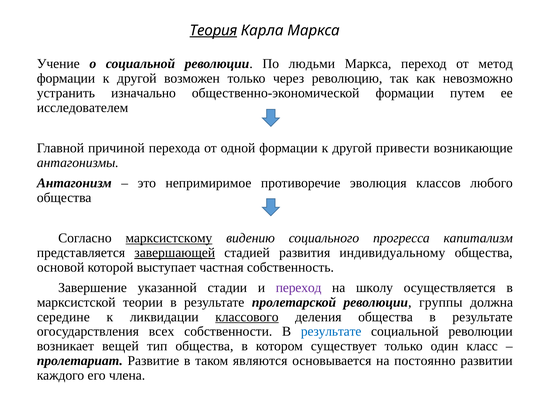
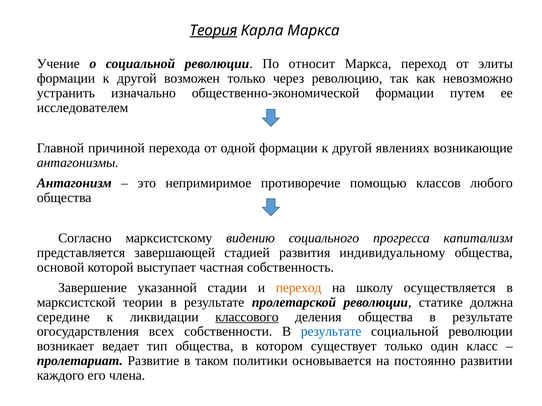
людьми: людьми -> относит
метод: метод -> элиты
привести: привести -> явлениях
эволюция: эволюция -> помощью
марксистскому underline: present -> none
завершающей underline: present -> none
переход at (299, 288) colour: purple -> orange
группы: группы -> статике
вещей: вещей -> ведает
являются: являются -> политики
